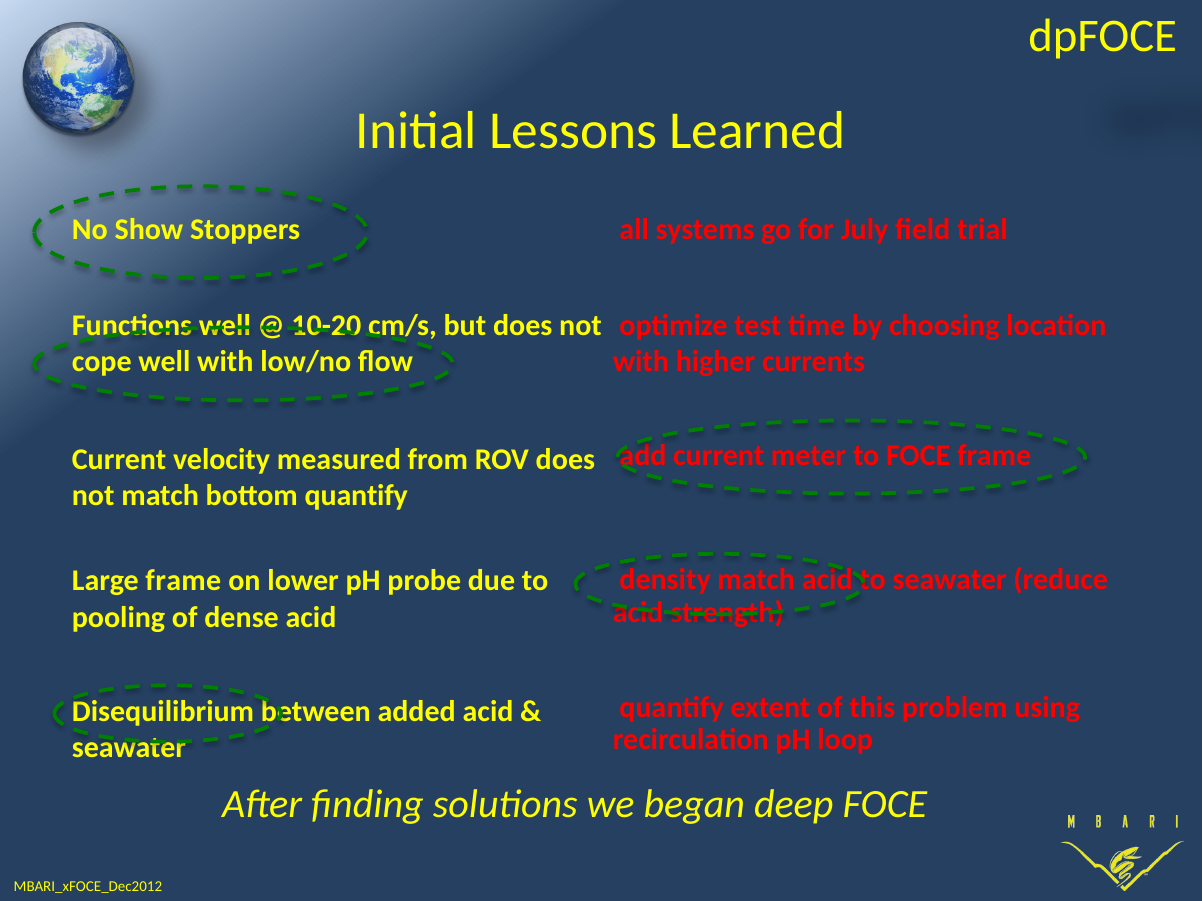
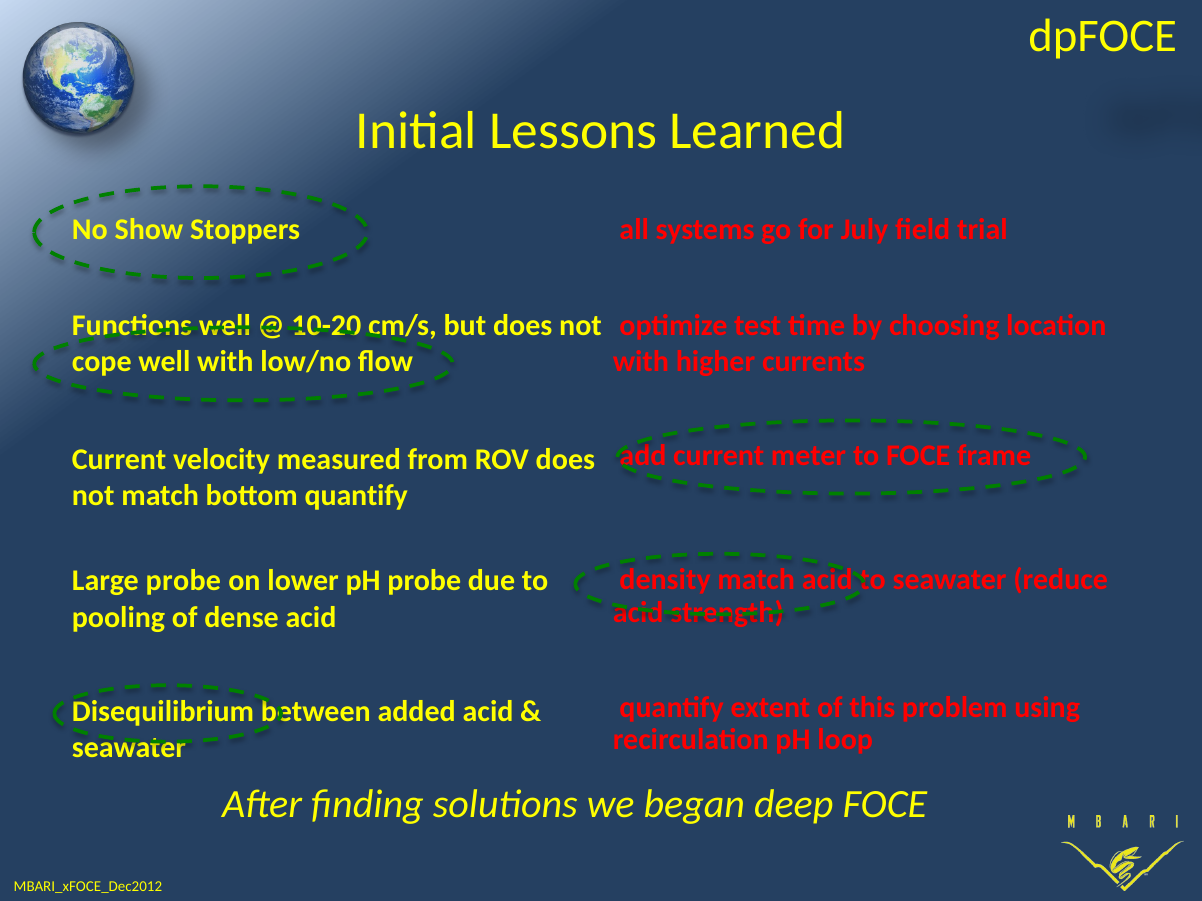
Large frame: frame -> probe
